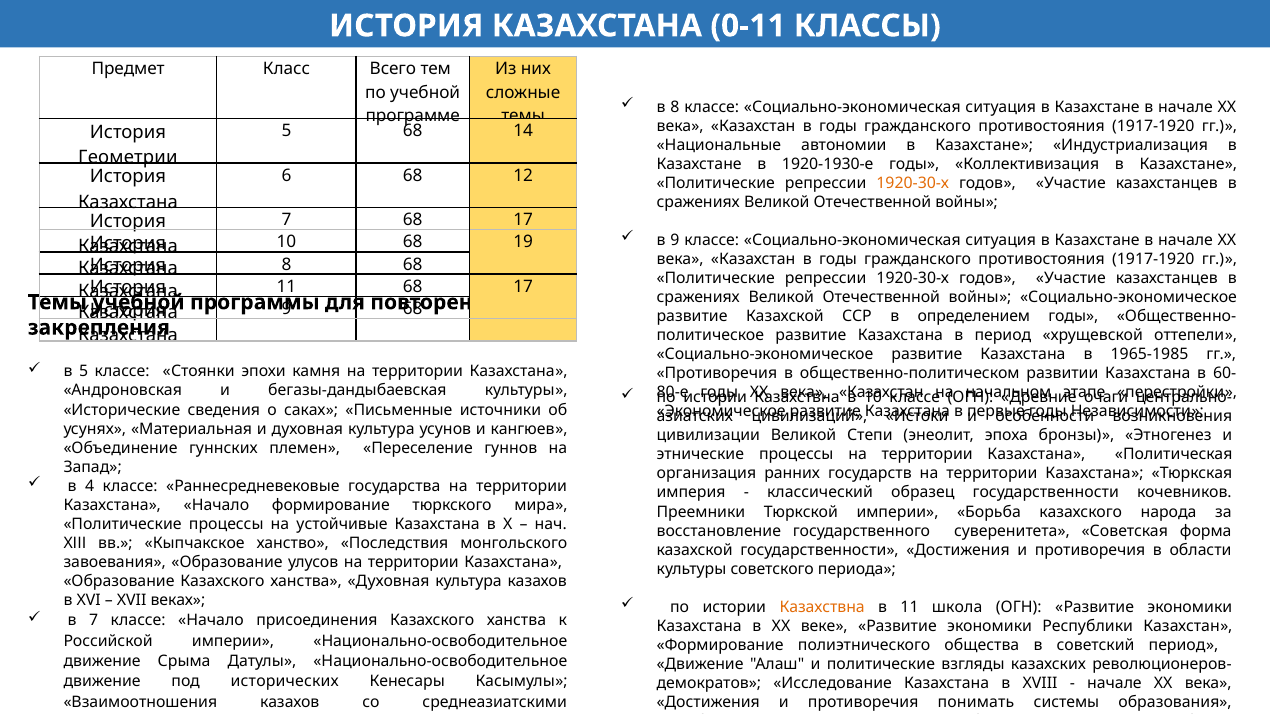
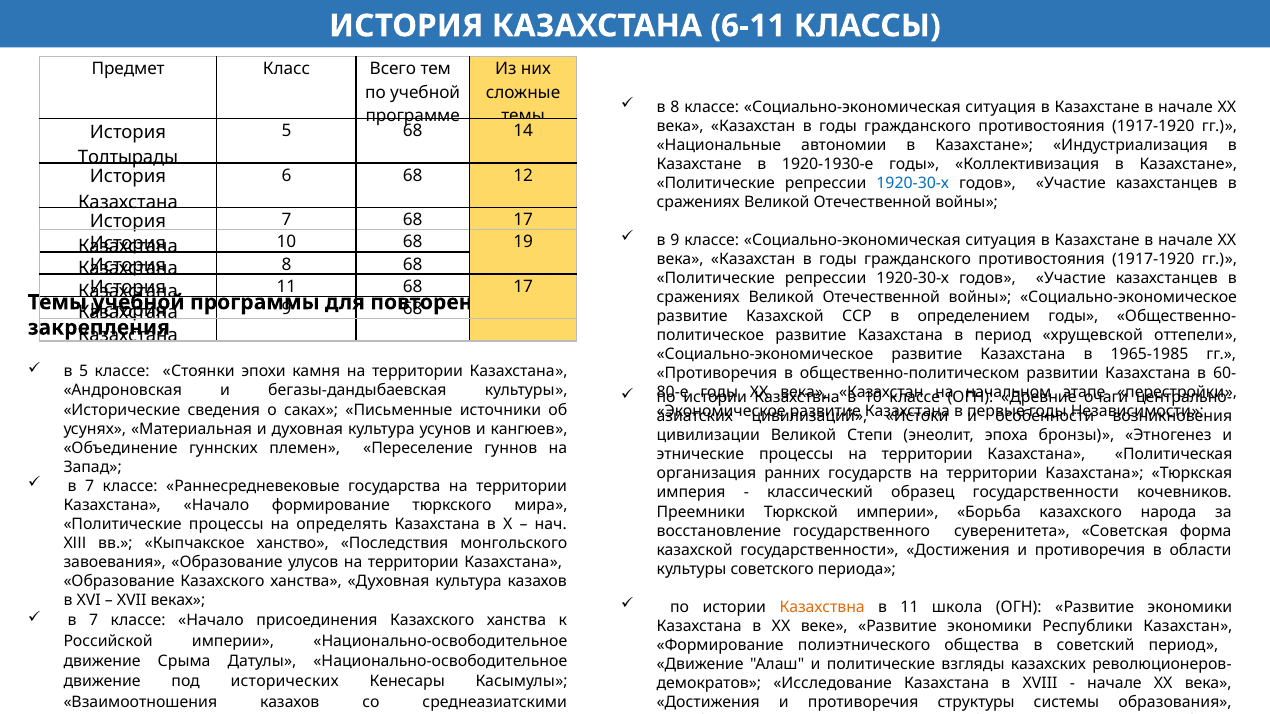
0-11: 0-11 -> 6-11
Геометрии: Геометрии -> Толтырады
1920-30-х at (913, 183) colour: orange -> blue
4 at (90, 486): 4 -> 7
устойчивые: устойчивые -> определять
понимать: понимать -> структуры
